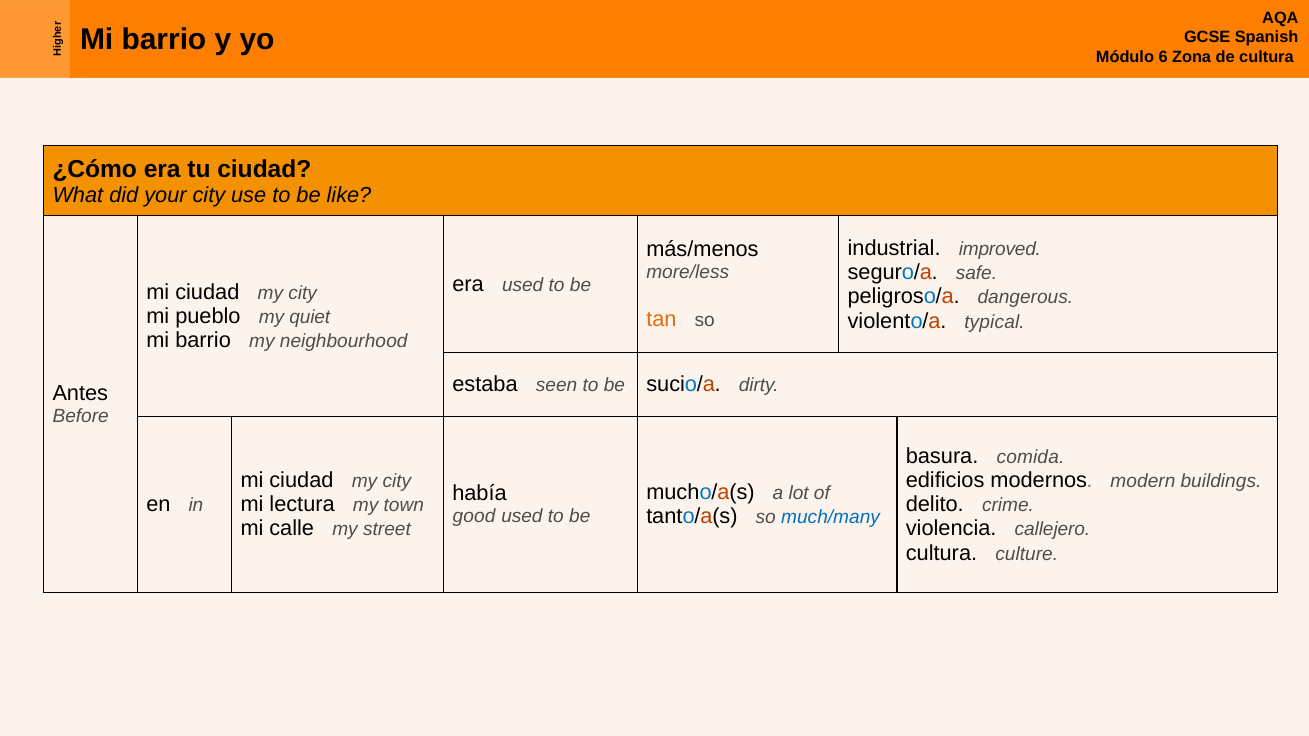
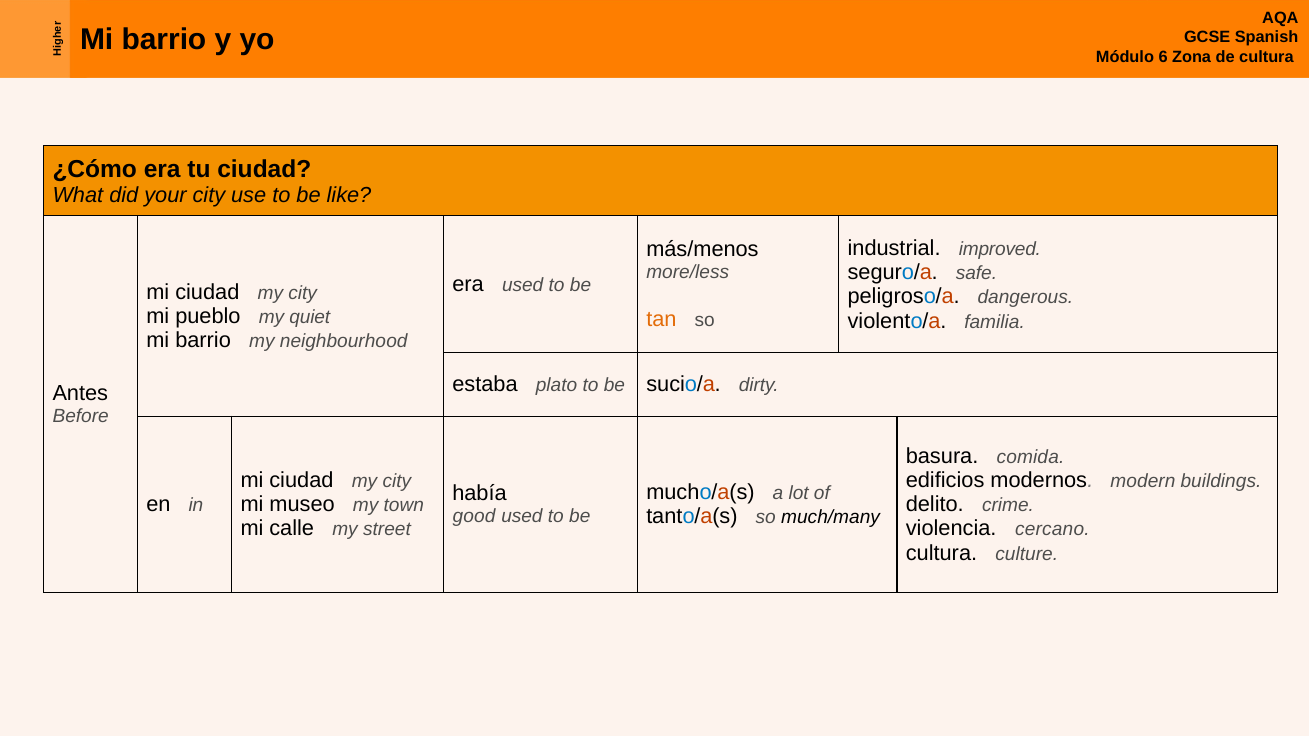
typical: typical -> familia
seen: seen -> plato
lectura: lectura -> museo
much/many colour: blue -> black
callejero: callejero -> cercano
